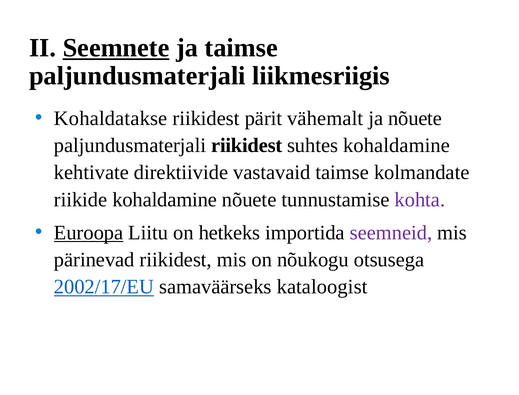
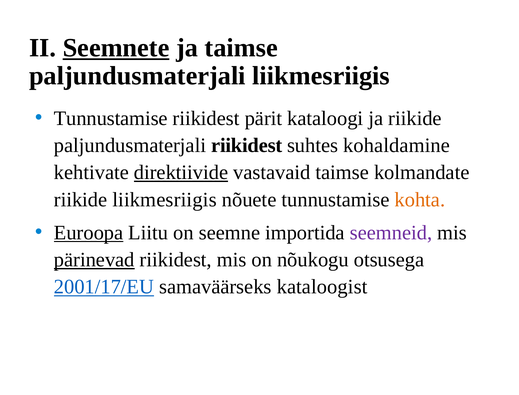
Kohaldatakse at (111, 118): Kohaldatakse -> Tunnustamise
vähemalt: vähemalt -> kataloogi
ja nõuete: nõuete -> riikide
direktiivide underline: none -> present
riikide kohaldamine: kohaldamine -> liikmesriigis
kohta colour: purple -> orange
hetkeks: hetkeks -> seemne
pärinevad underline: none -> present
2002/17/EU: 2002/17/EU -> 2001/17/EU
